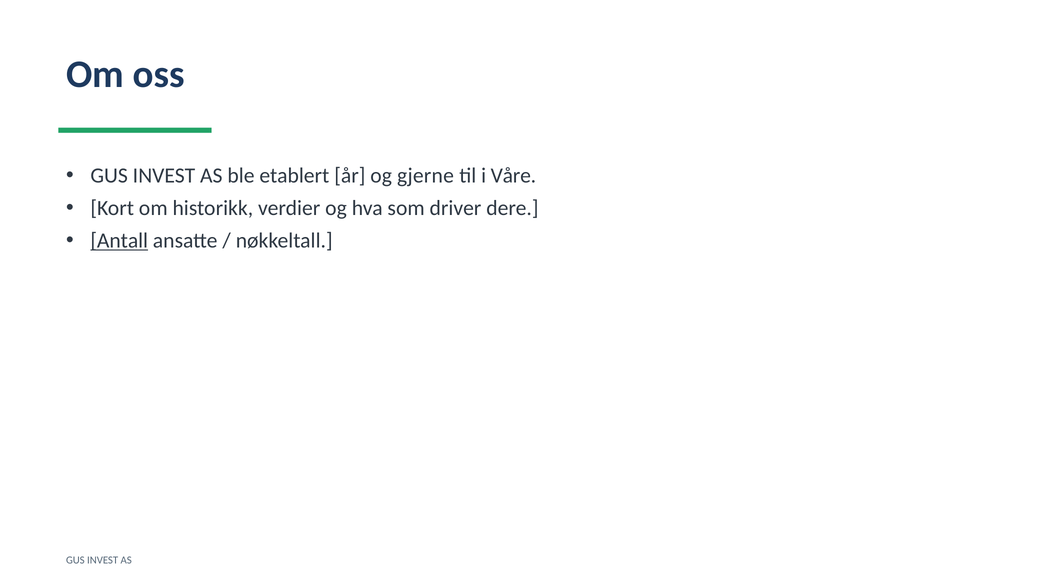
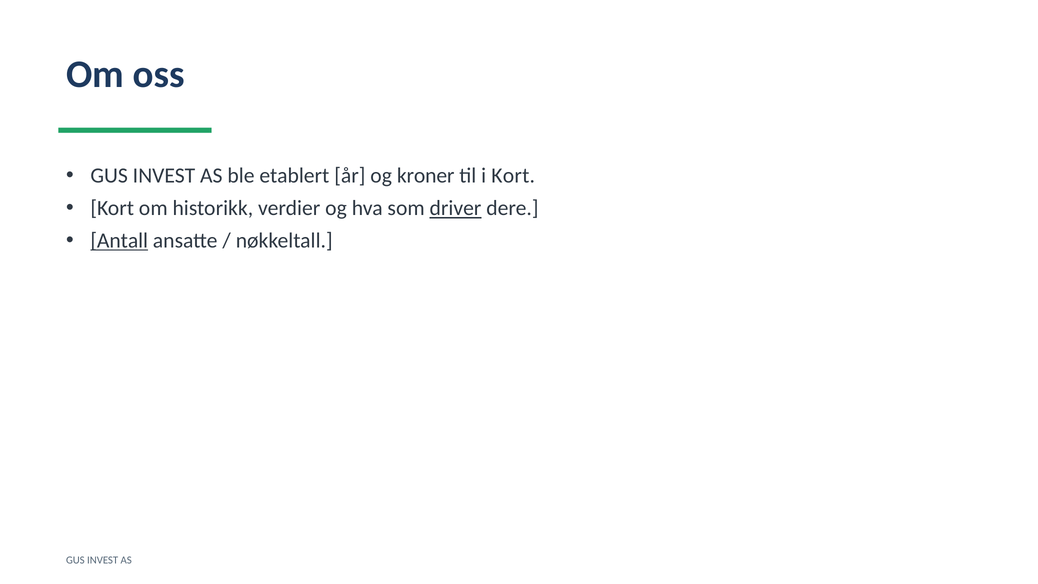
gjerne: gjerne -> kroner
i Våre: Våre -> Kort
driver underline: none -> present
